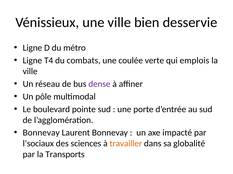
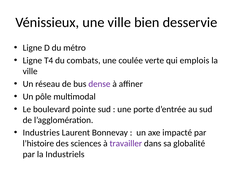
Bonnevay at (41, 133): Bonnevay -> Industries
l’sociaux: l’sociaux -> l’histoire
travailler colour: orange -> purple
Transports: Transports -> Industriels
